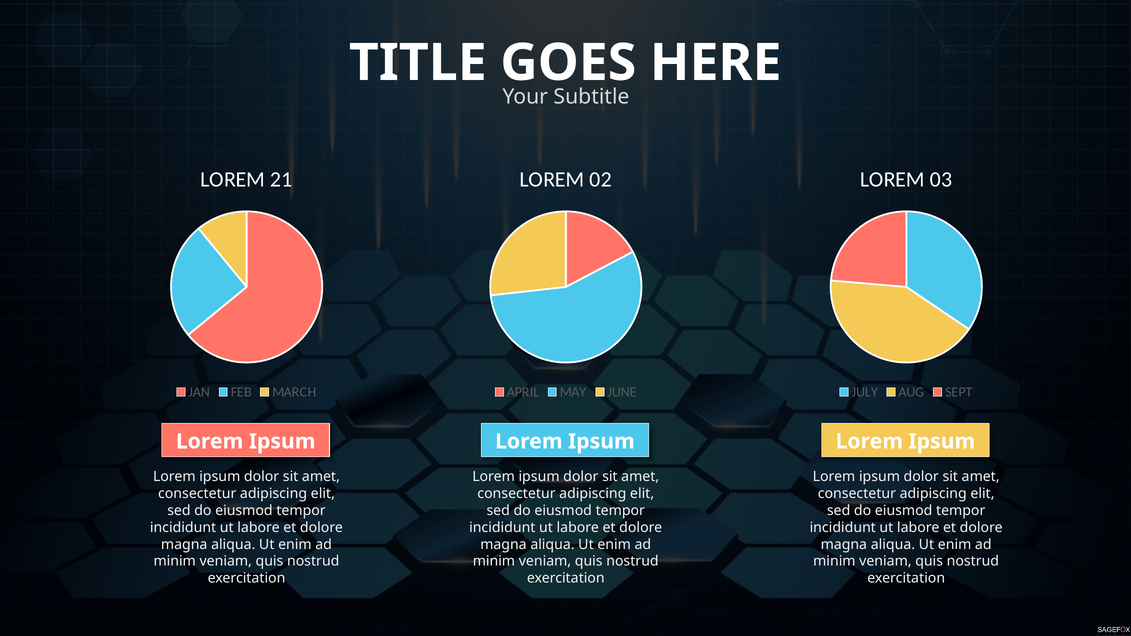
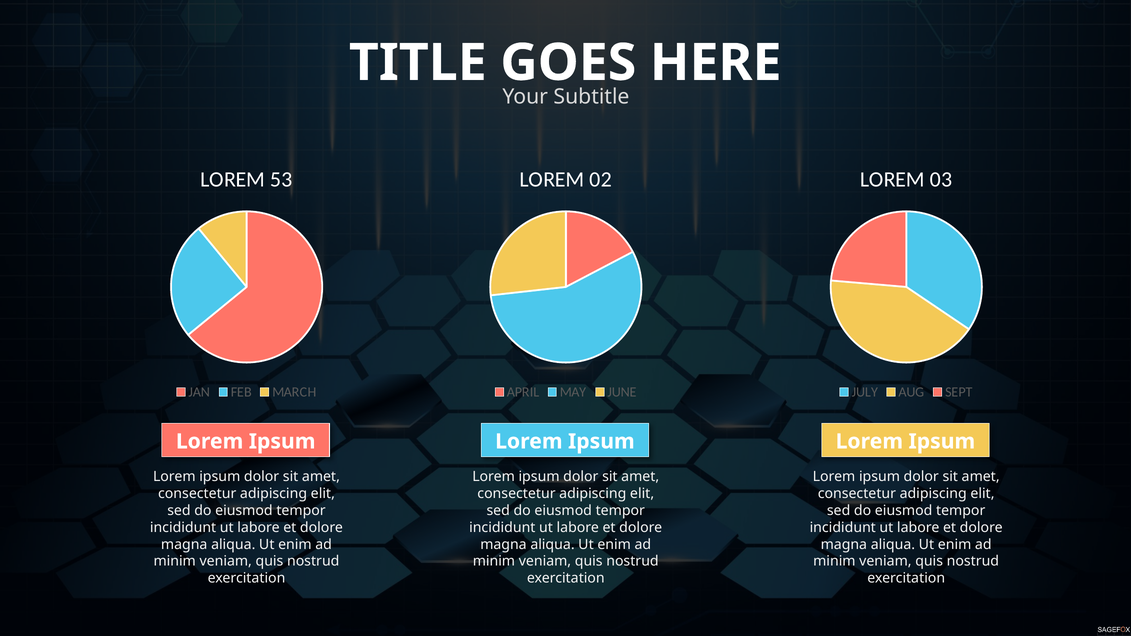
21: 21 -> 53
